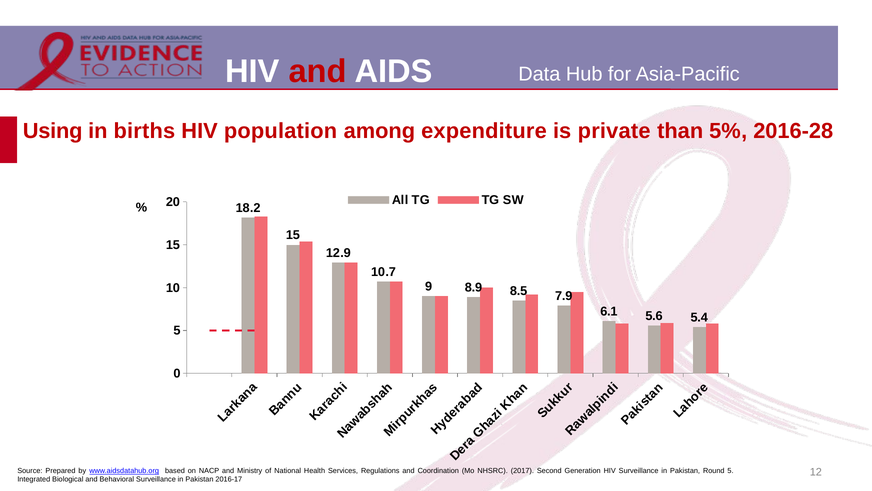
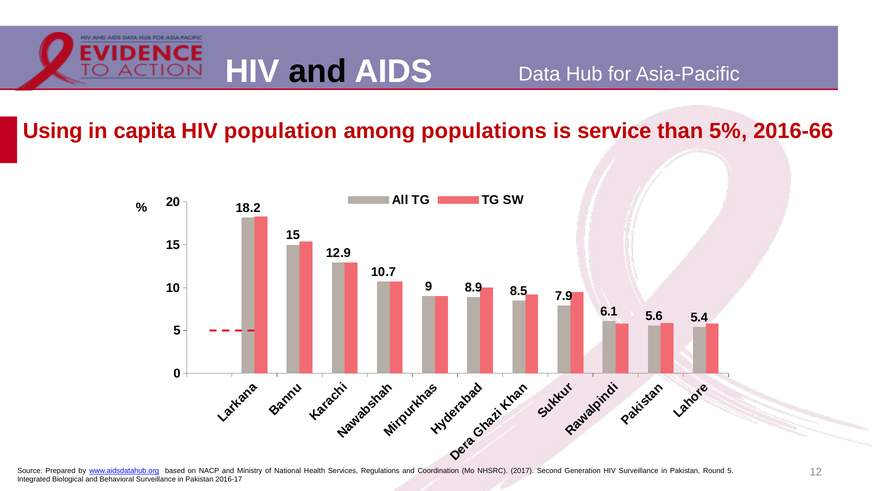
and at (318, 71) colour: red -> black
births: births -> capita
expenditure: expenditure -> populations
private: private -> service
2016-28: 2016-28 -> 2016-66
